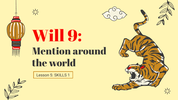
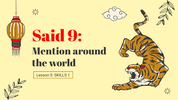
Will: Will -> Said
